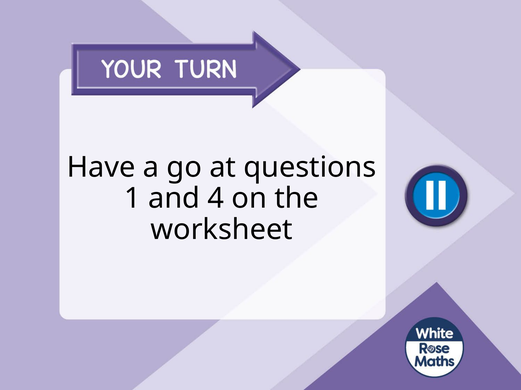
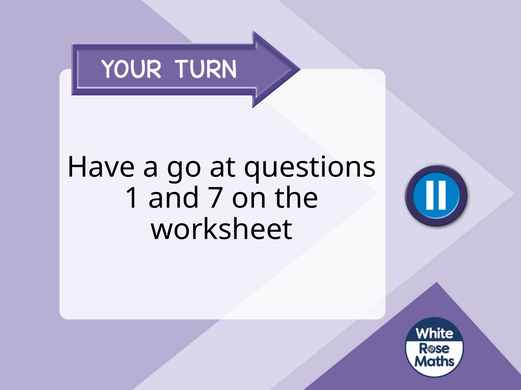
4: 4 -> 7
